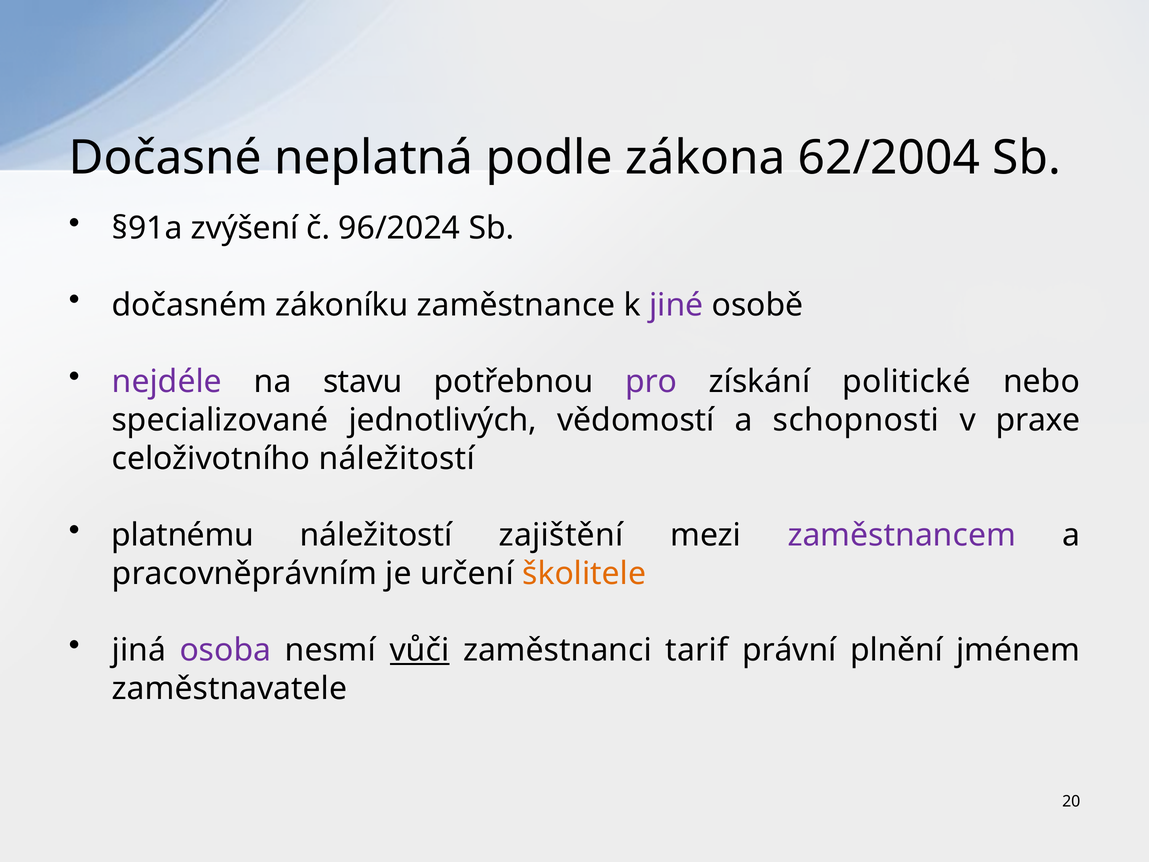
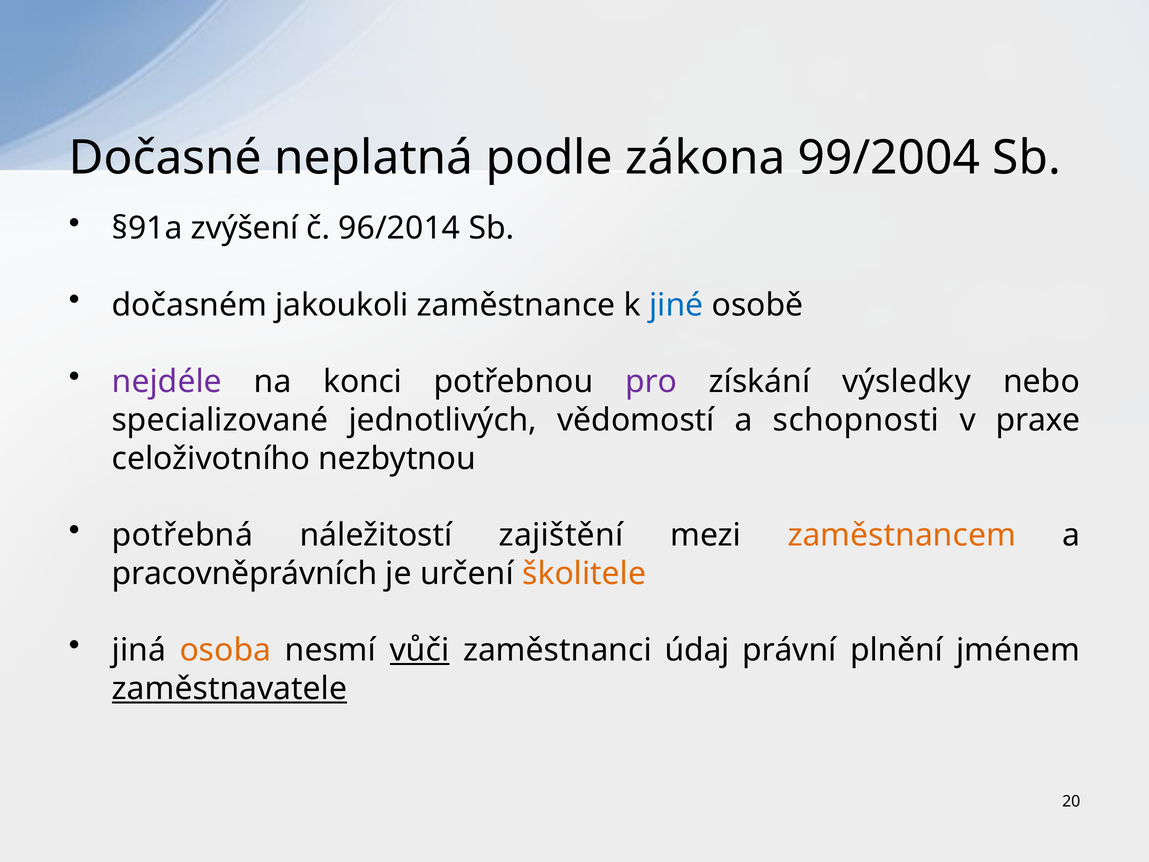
62/2004: 62/2004 -> 99/2004
96/2024: 96/2024 -> 96/2014
zákoníku: zákoníku -> jakoukoli
jiné colour: purple -> blue
stavu: stavu -> konci
politické: politické -> výsledky
celoživotního náležitostí: náležitostí -> nezbytnou
platnému: platnému -> potřebná
zaměstnancem colour: purple -> orange
pracovněprávním: pracovněprávním -> pracovněprávních
osoba colour: purple -> orange
tarif: tarif -> údaj
zaměstnavatele underline: none -> present
